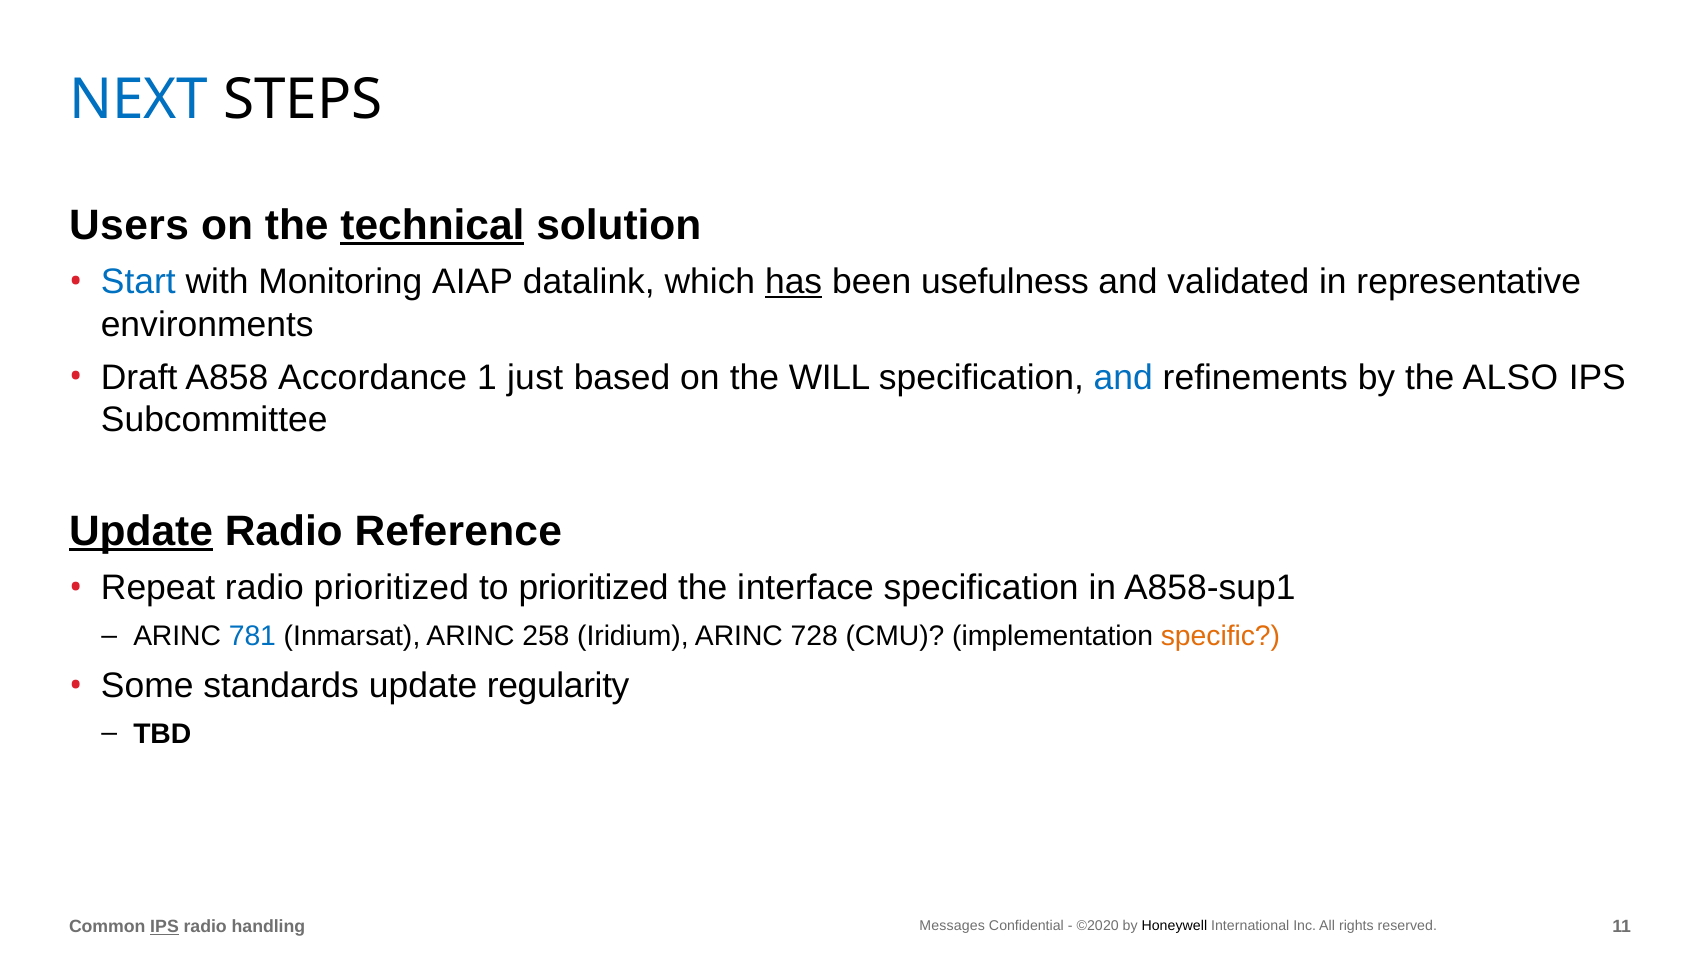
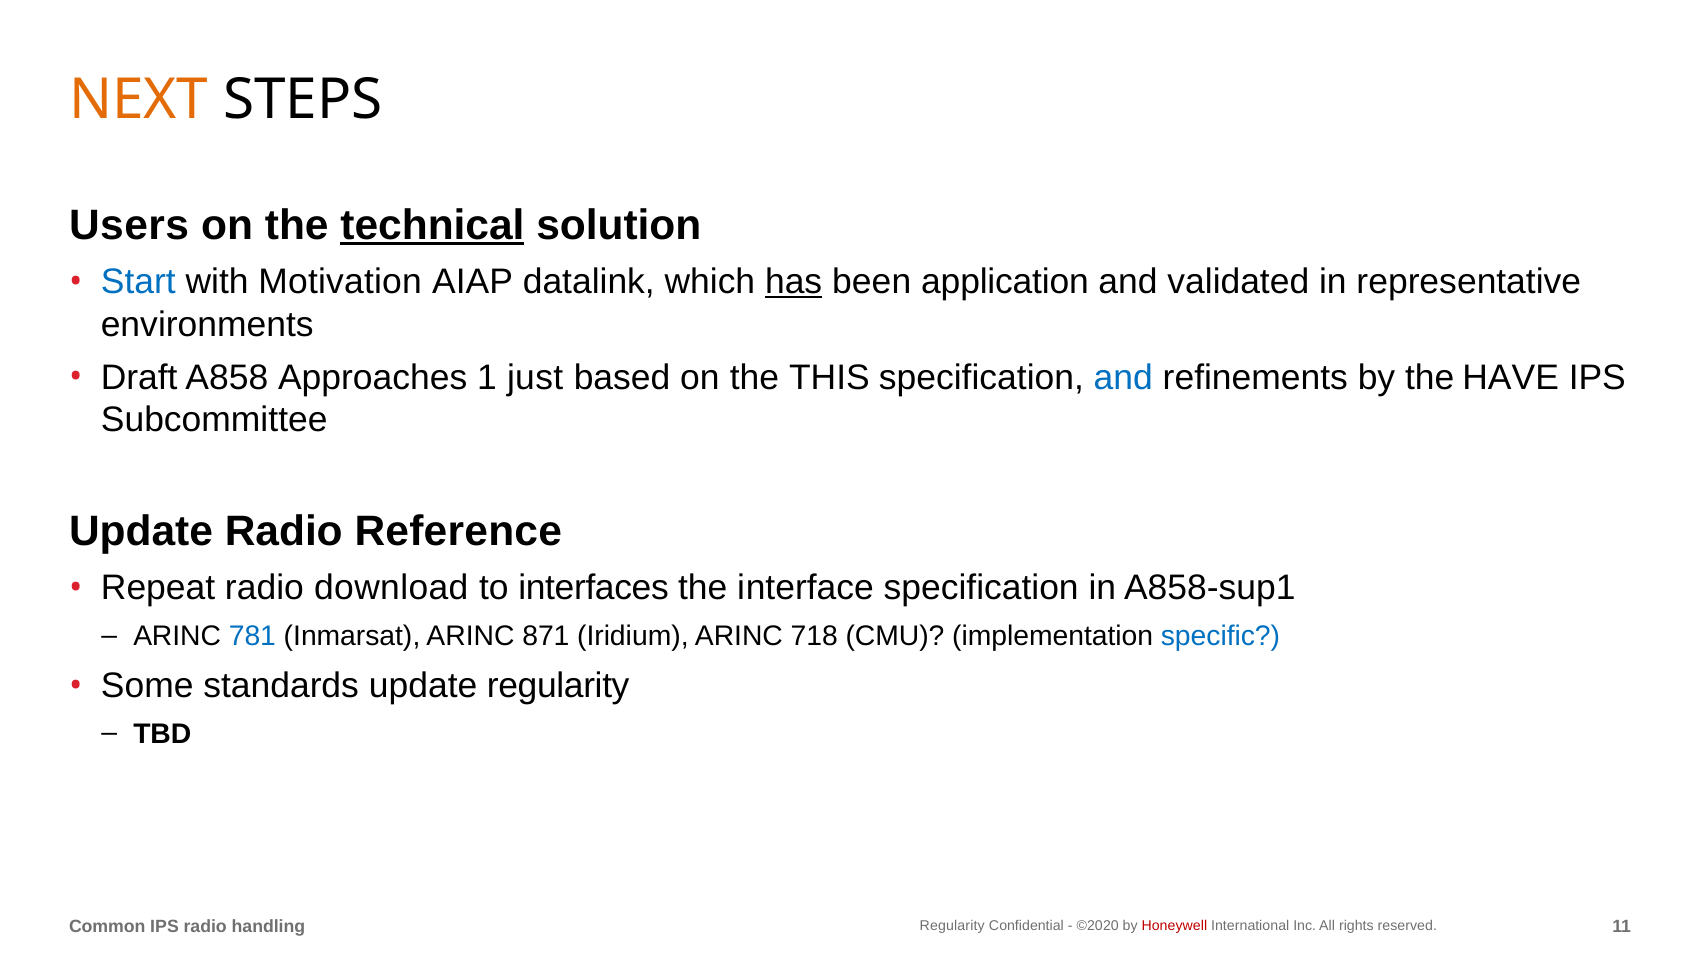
NEXT colour: blue -> orange
Monitoring: Monitoring -> Motivation
usefulness: usefulness -> application
Accordance: Accordance -> Approaches
WILL: WILL -> THIS
ALSO: ALSO -> HAVE
Update at (141, 531) underline: present -> none
radio prioritized: prioritized -> download
to prioritized: prioritized -> interfaces
258: 258 -> 871
728: 728 -> 718
specific colour: orange -> blue
IPS at (165, 927) underline: present -> none
Messages at (952, 926): Messages -> Regularity
Honeywell colour: black -> red
